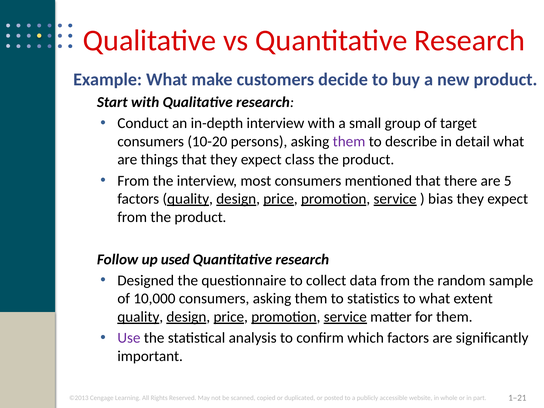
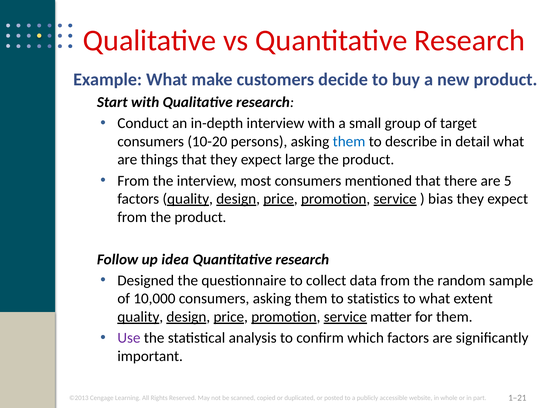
them at (349, 141) colour: purple -> blue
class: class -> large
used: used -> idea
